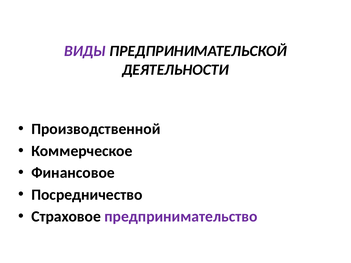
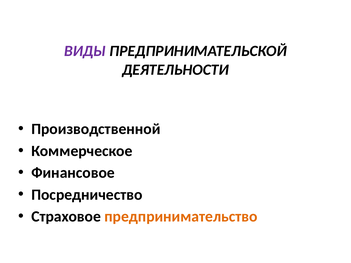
предпринимательство colour: purple -> orange
